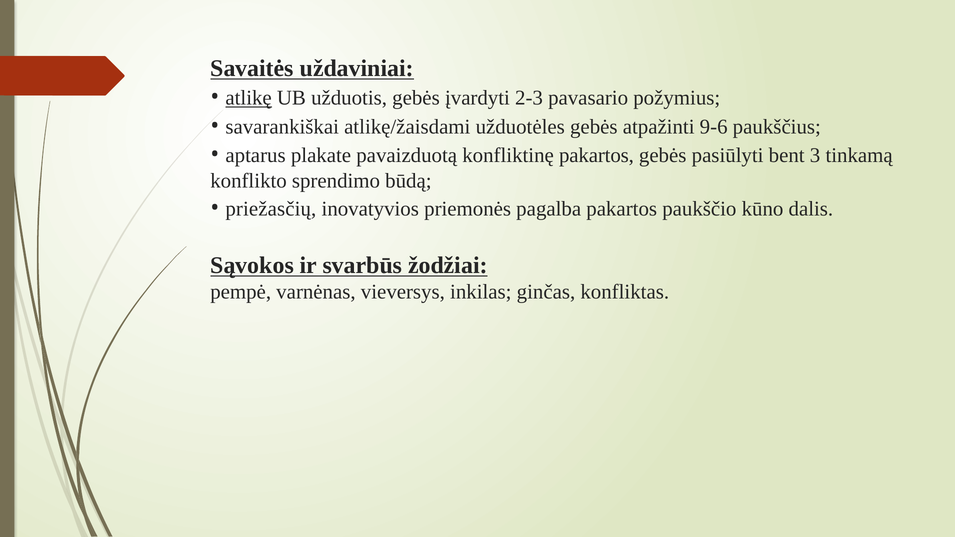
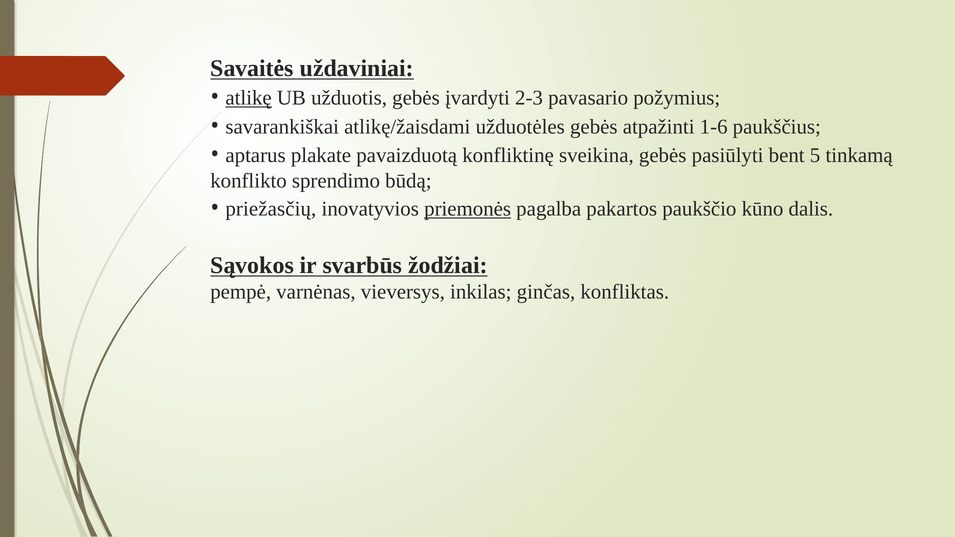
9-6: 9-6 -> 1-6
konfliktinę pakartos: pakartos -> sveikina
3: 3 -> 5
priemonės underline: none -> present
